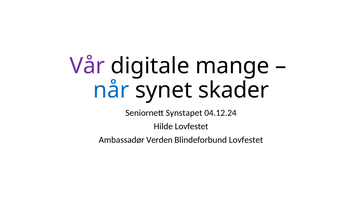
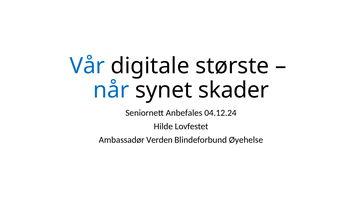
Vår colour: purple -> blue
mange: mange -> største
Synstapet: Synstapet -> Anbefales
Blindeforbund Lovfestet: Lovfestet -> Øyehelse
